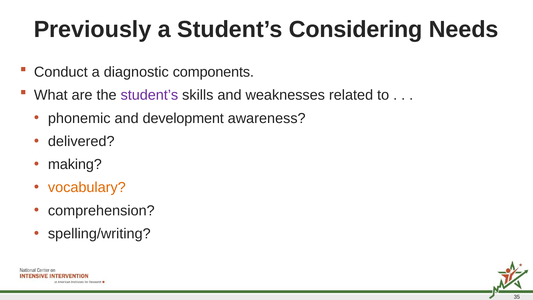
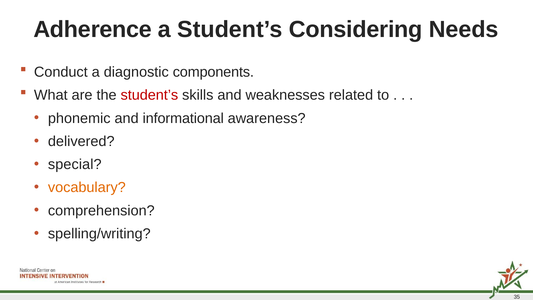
Previously: Previously -> Adherence
student’s at (149, 95) colour: purple -> red
development: development -> informational
making: making -> special
